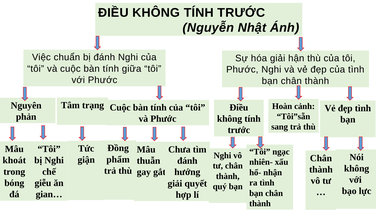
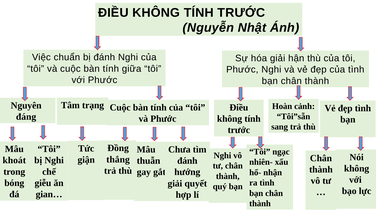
phản: phản -> đáng
phẩm: phẩm -> thắng
